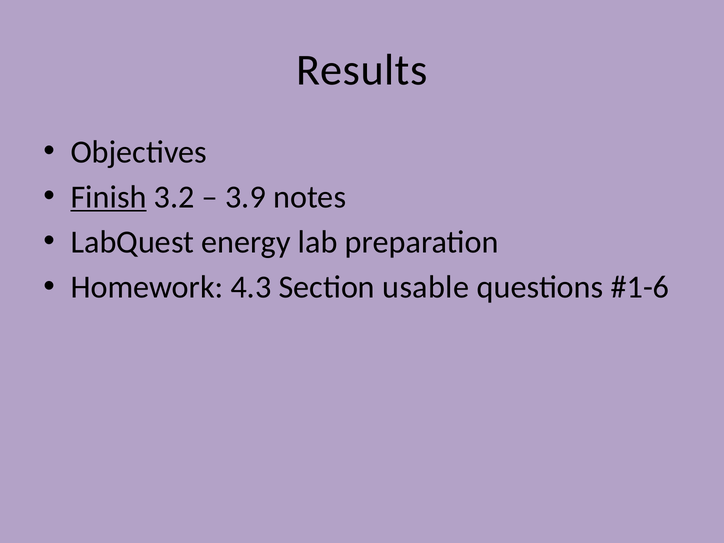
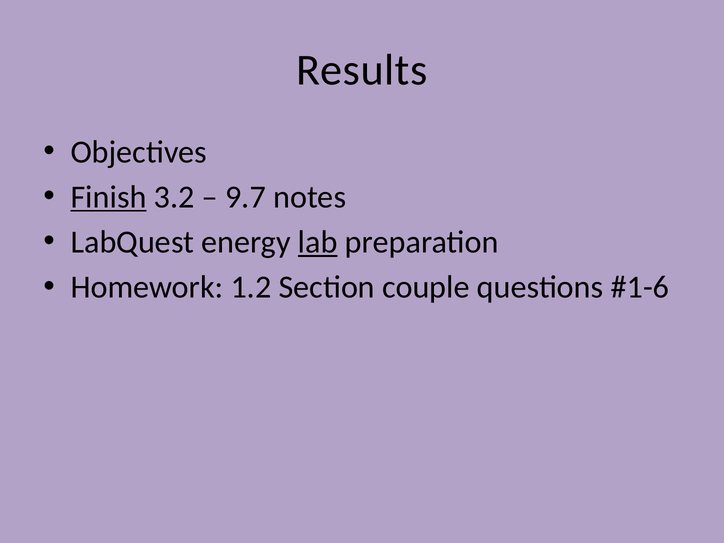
3.9: 3.9 -> 9.7
lab underline: none -> present
4.3: 4.3 -> 1.2
usable: usable -> couple
